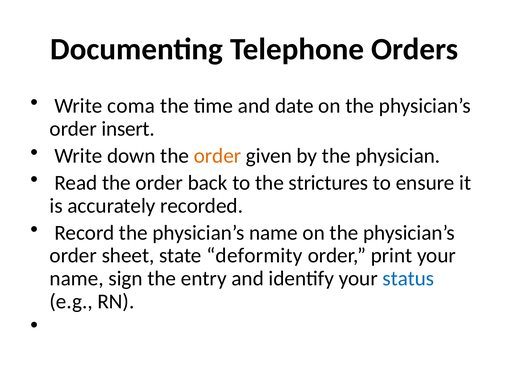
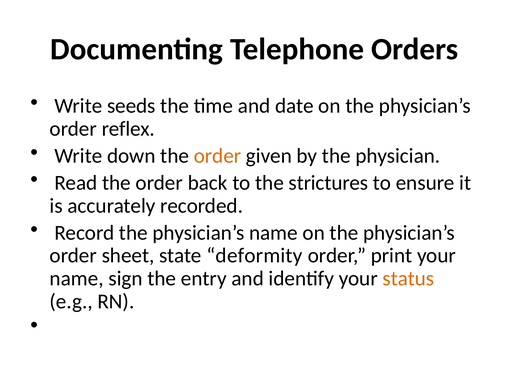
coma: coma -> seeds
insert: insert -> reflex
status colour: blue -> orange
